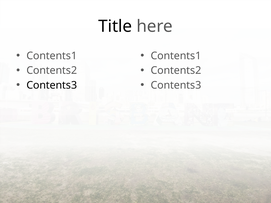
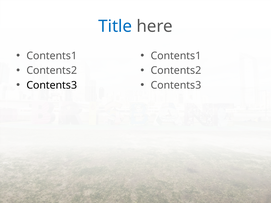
Title colour: black -> blue
